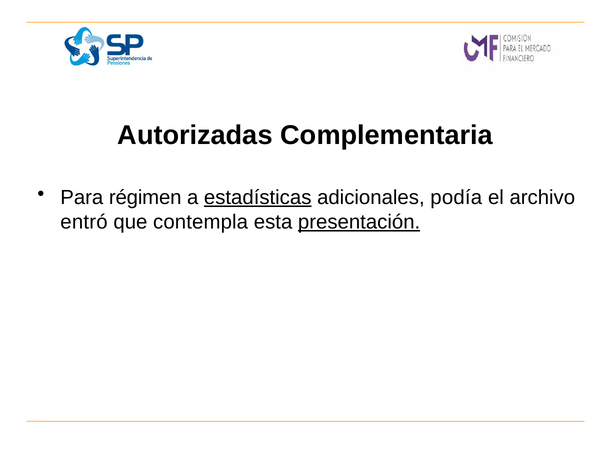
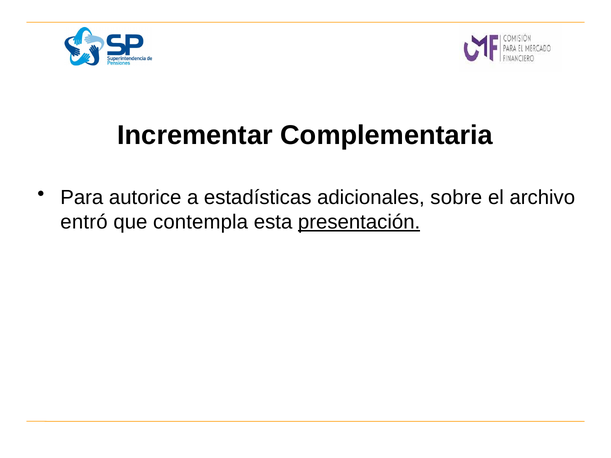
Autorizadas: Autorizadas -> Incrementar
régimen: régimen -> autorice
estadísticas underline: present -> none
podía: podía -> sobre
